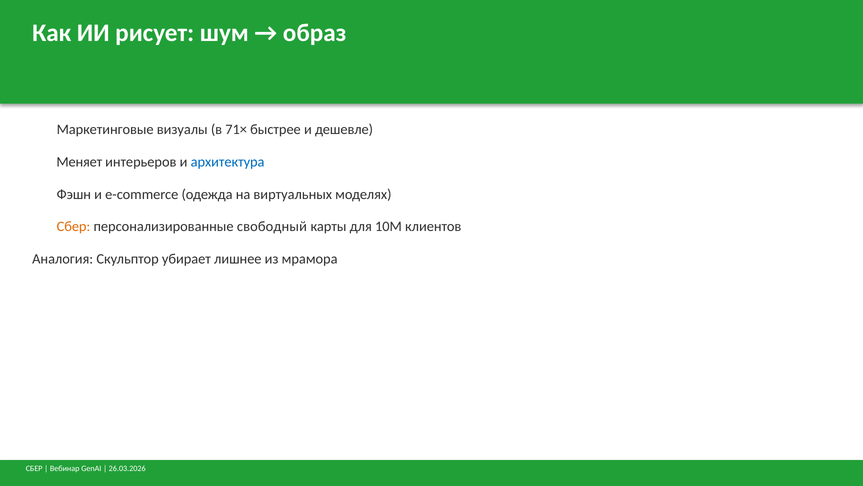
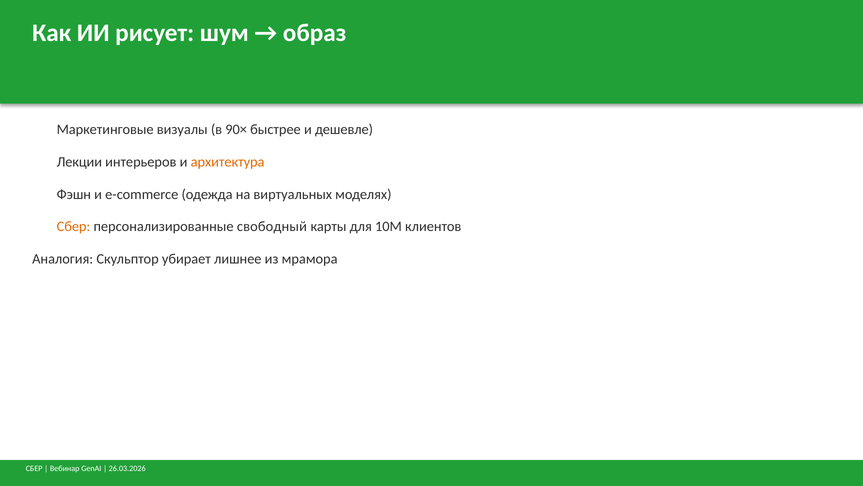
71×: 71× -> 90×
Меняет: Меняет -> Лекции
архитектура colour: blue -> orange
